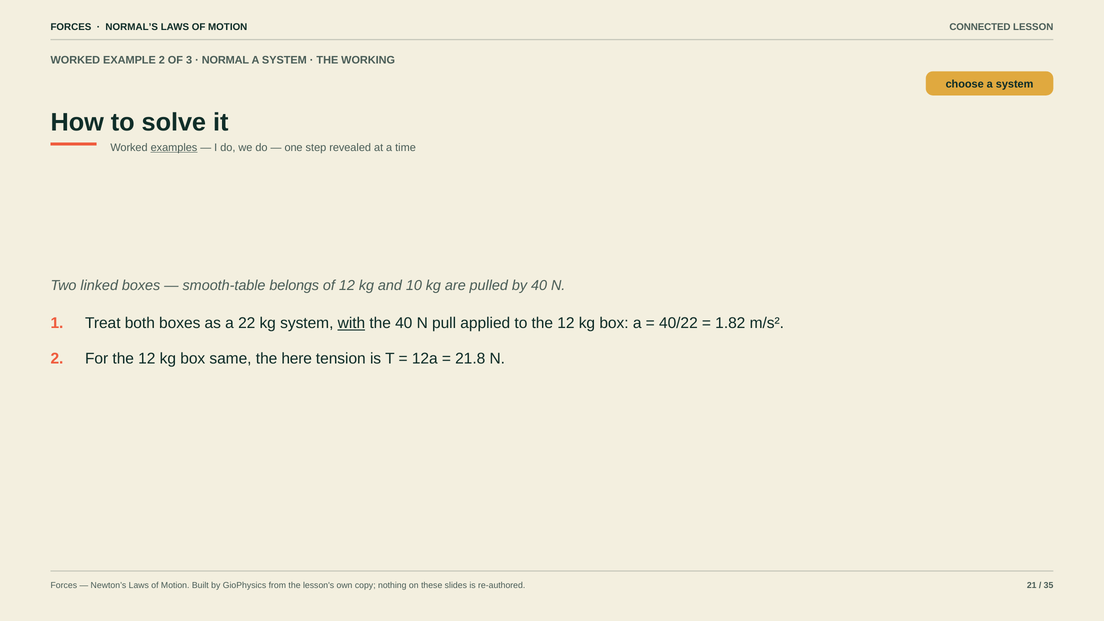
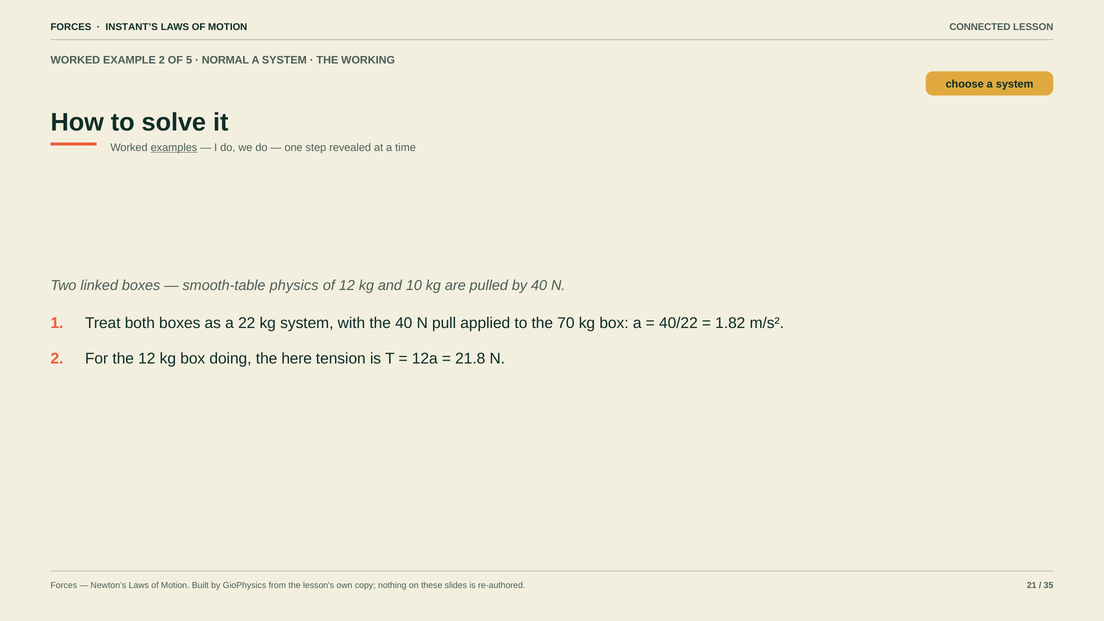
NORMAL’S: NORMAL’S -> INSTANT’S
3: 3 -> 5
belongs: belongs -> physics
with underline: present -> none
to the 12: 12 -> 70
same: same -> doing
